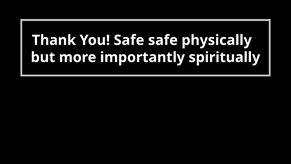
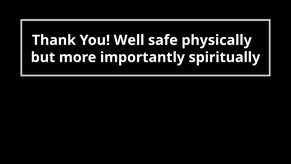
You Safe: Safe -> Well
